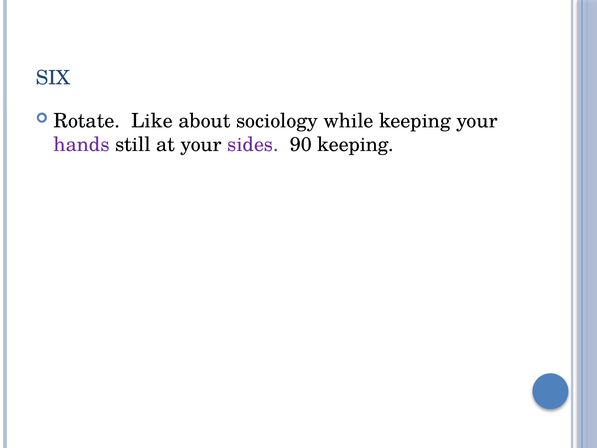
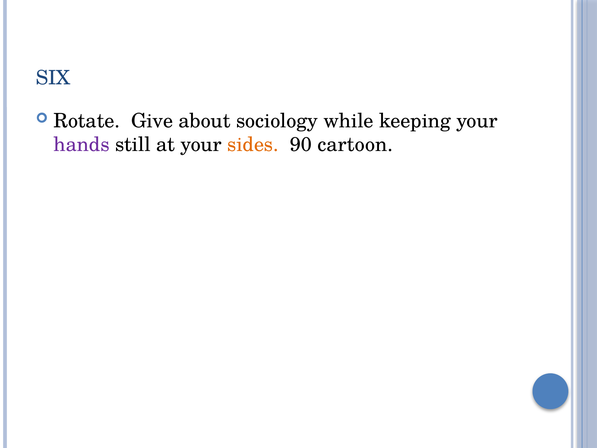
Like: Like -> Give
sides colour: purple -> orange
90 keeping: keeping -> cartoon
